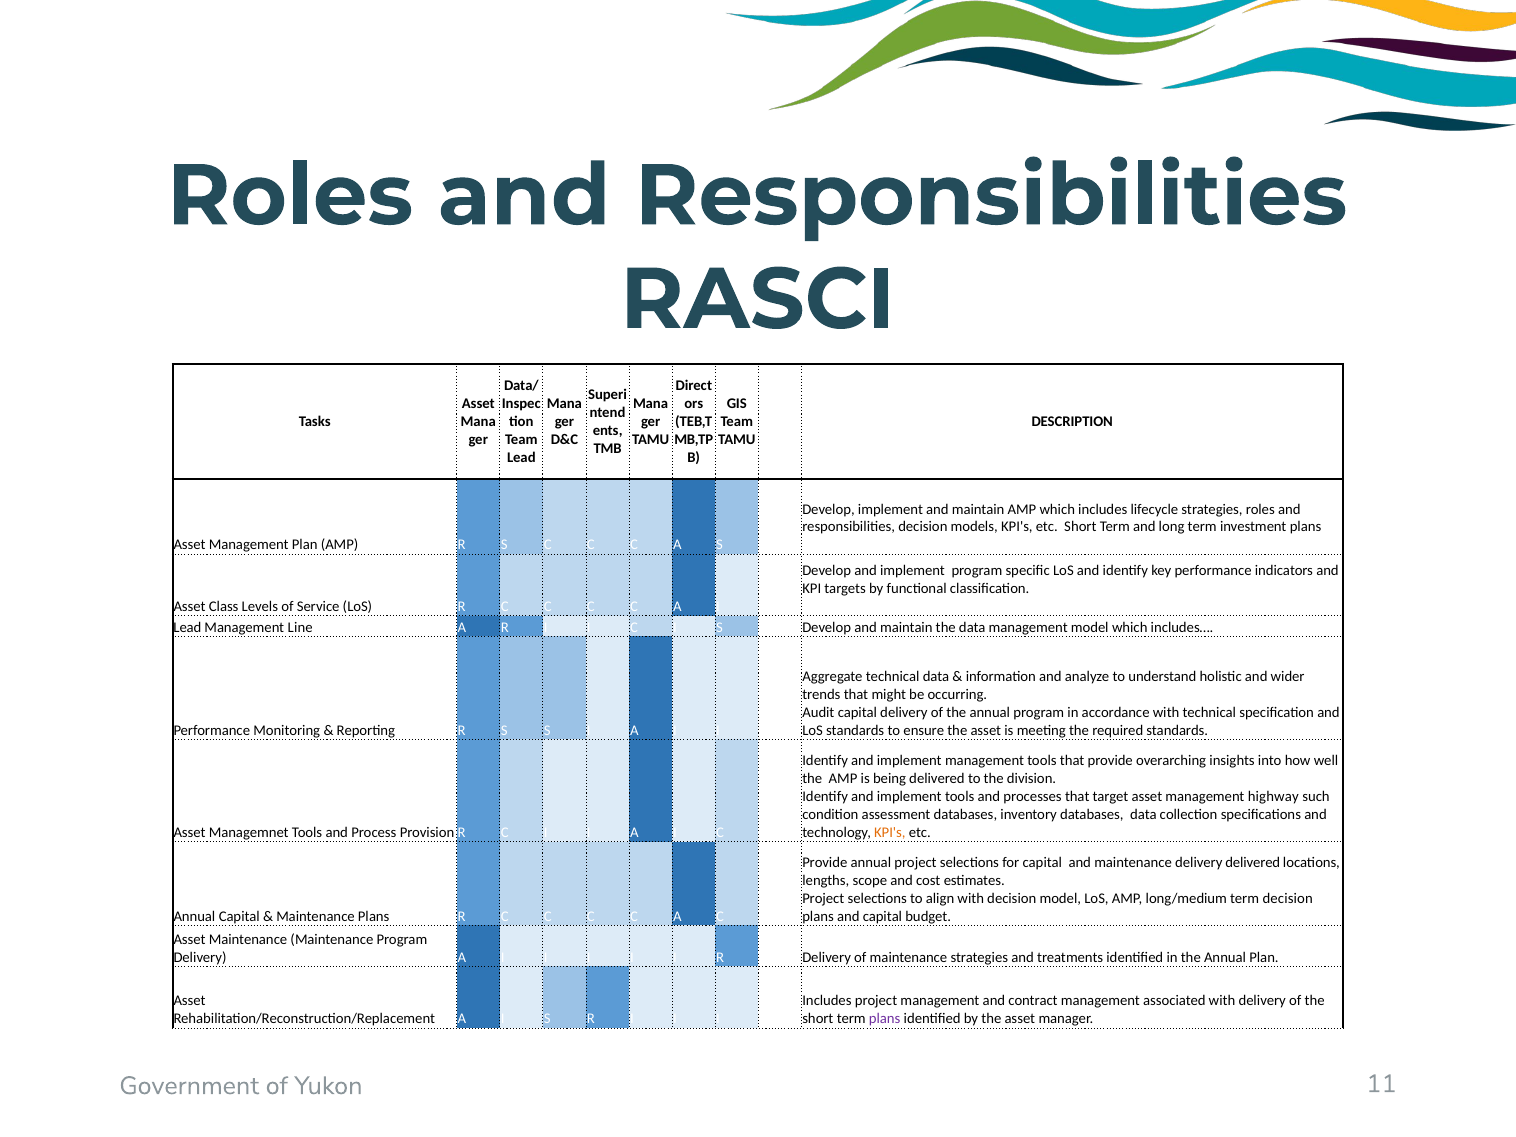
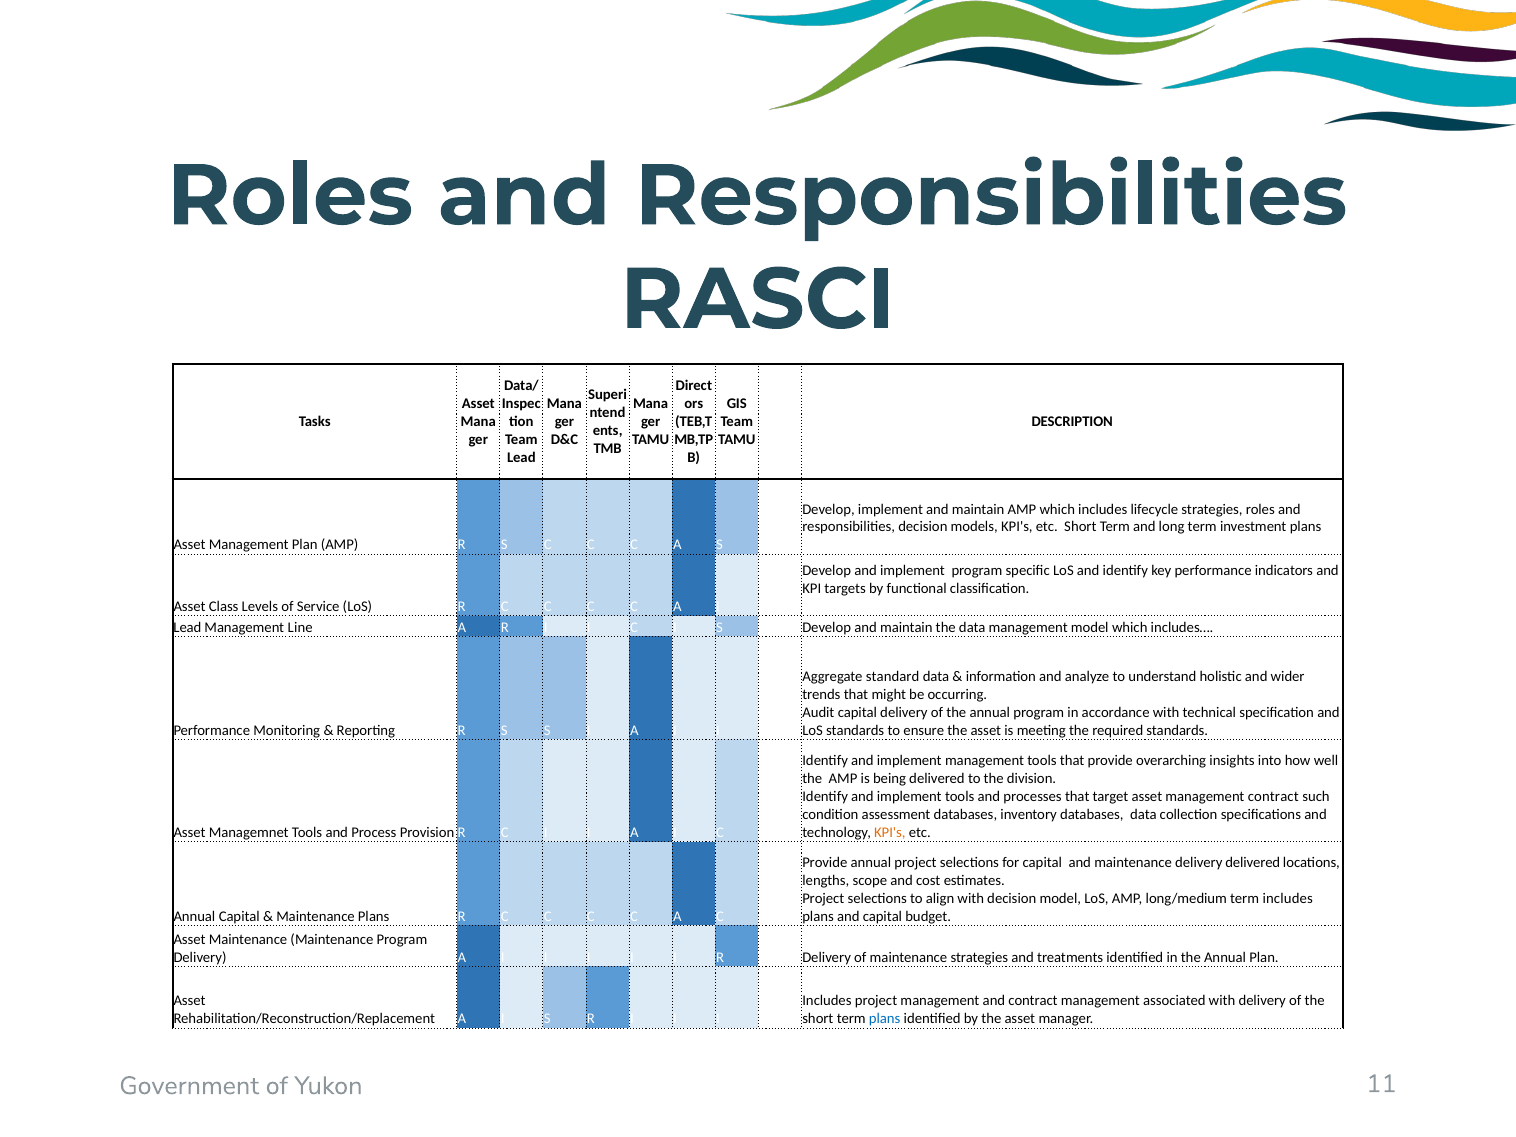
Aggregate technical: technical -> standard
management highway: highway -> contract
term decision: decision -> includes
plans at (885, 1019) colour: purple -> blue
